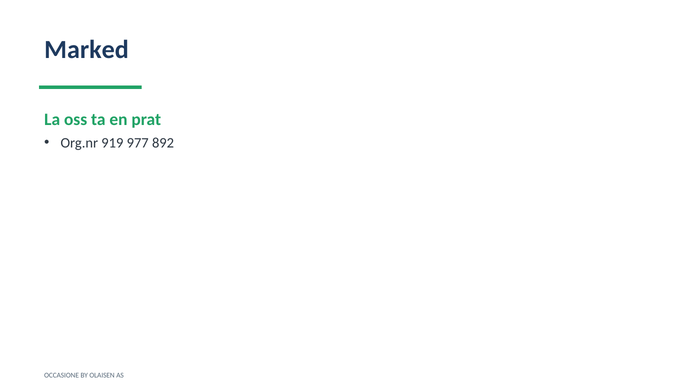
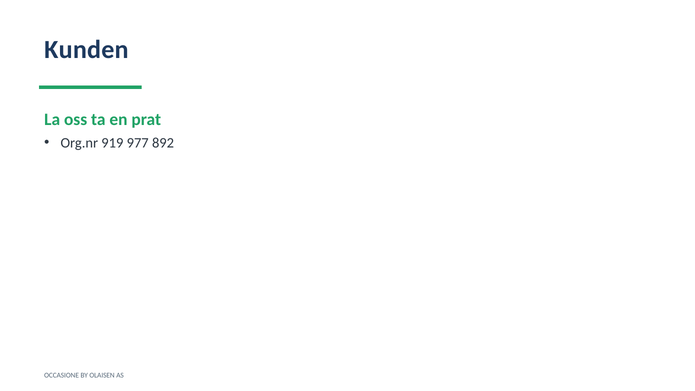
Marked: Marked -> Kunden
